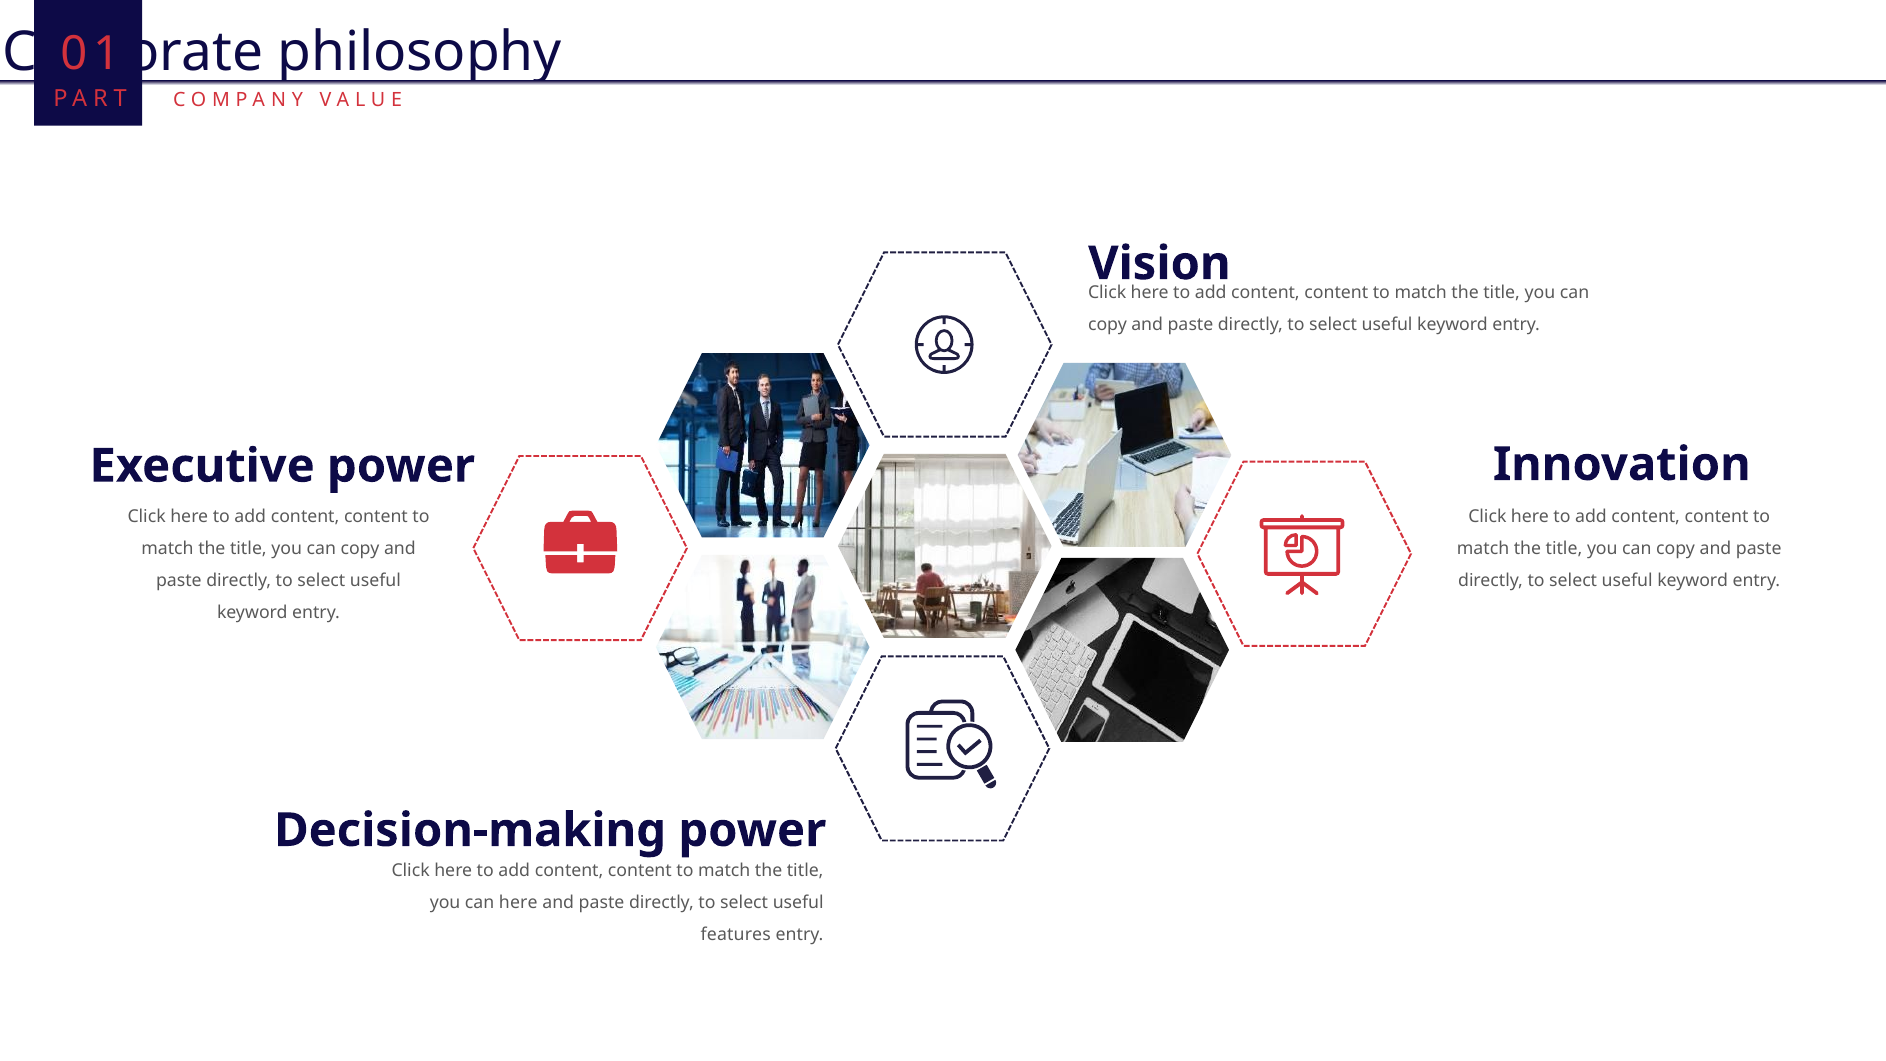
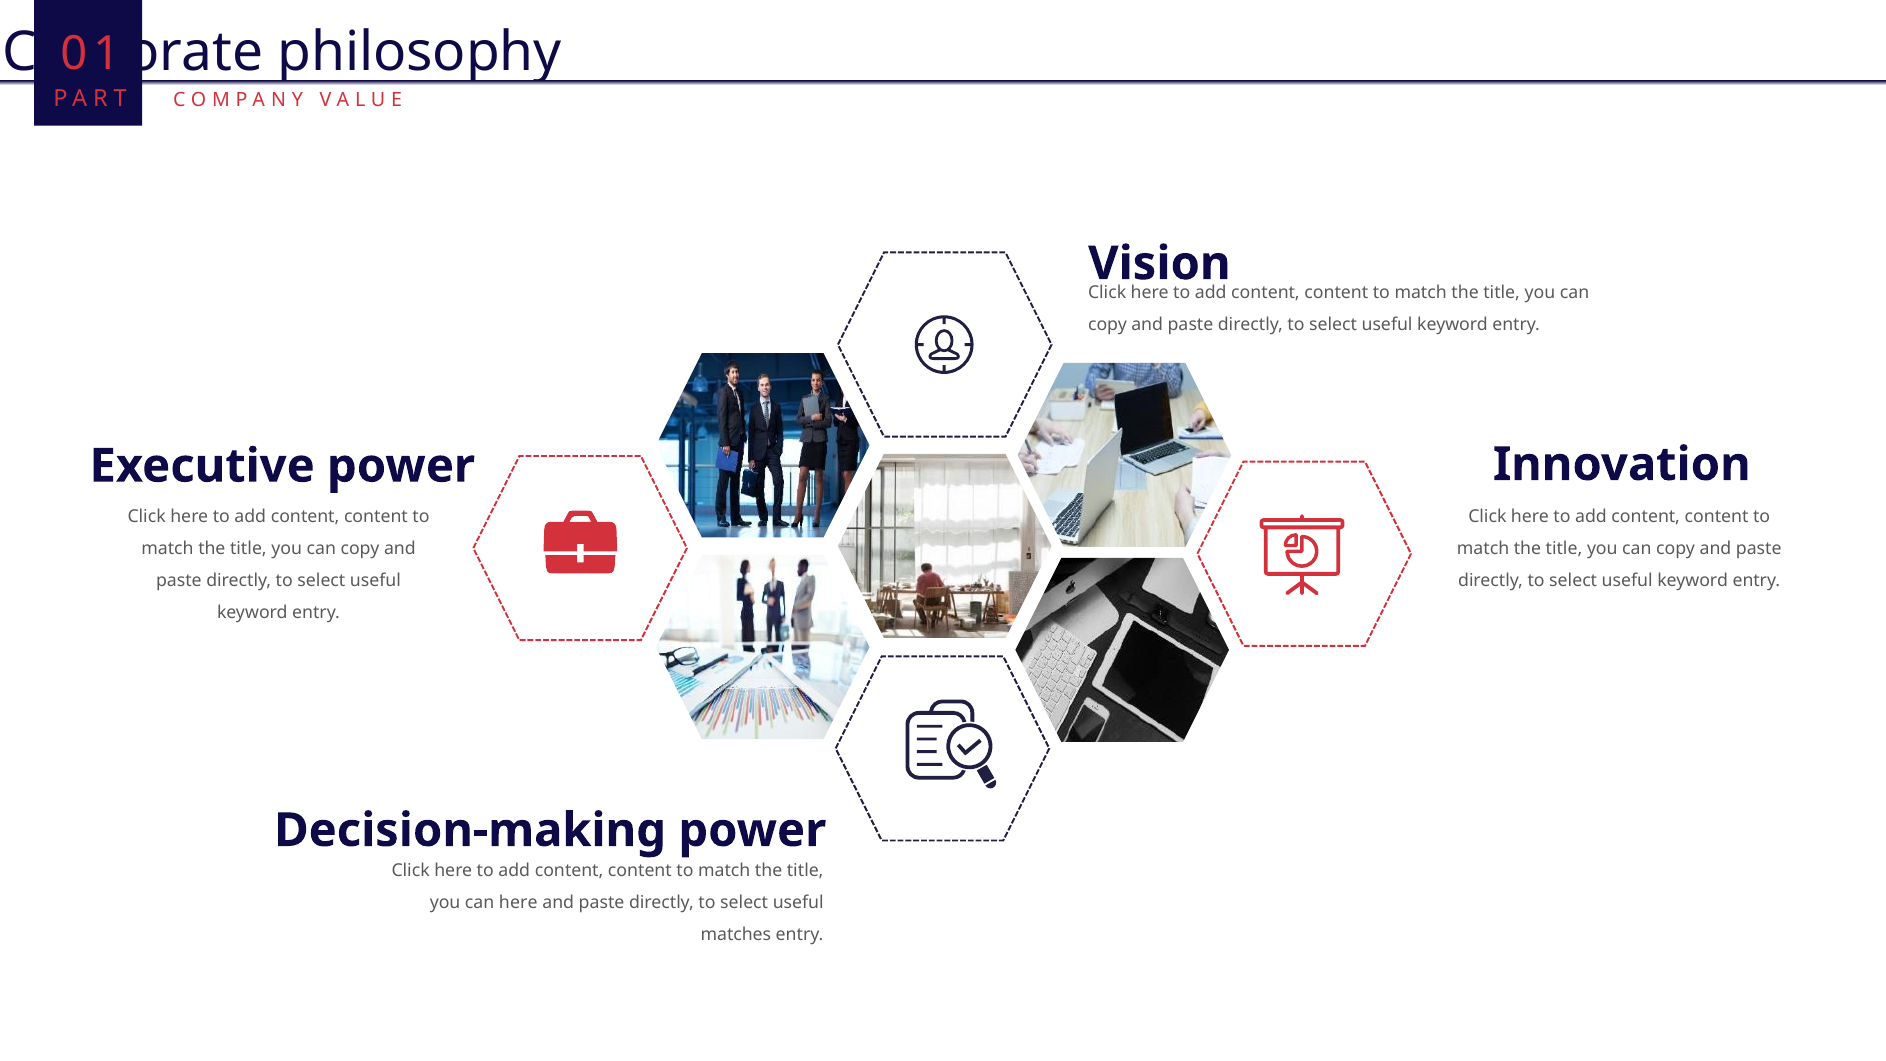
features: features -> matches
